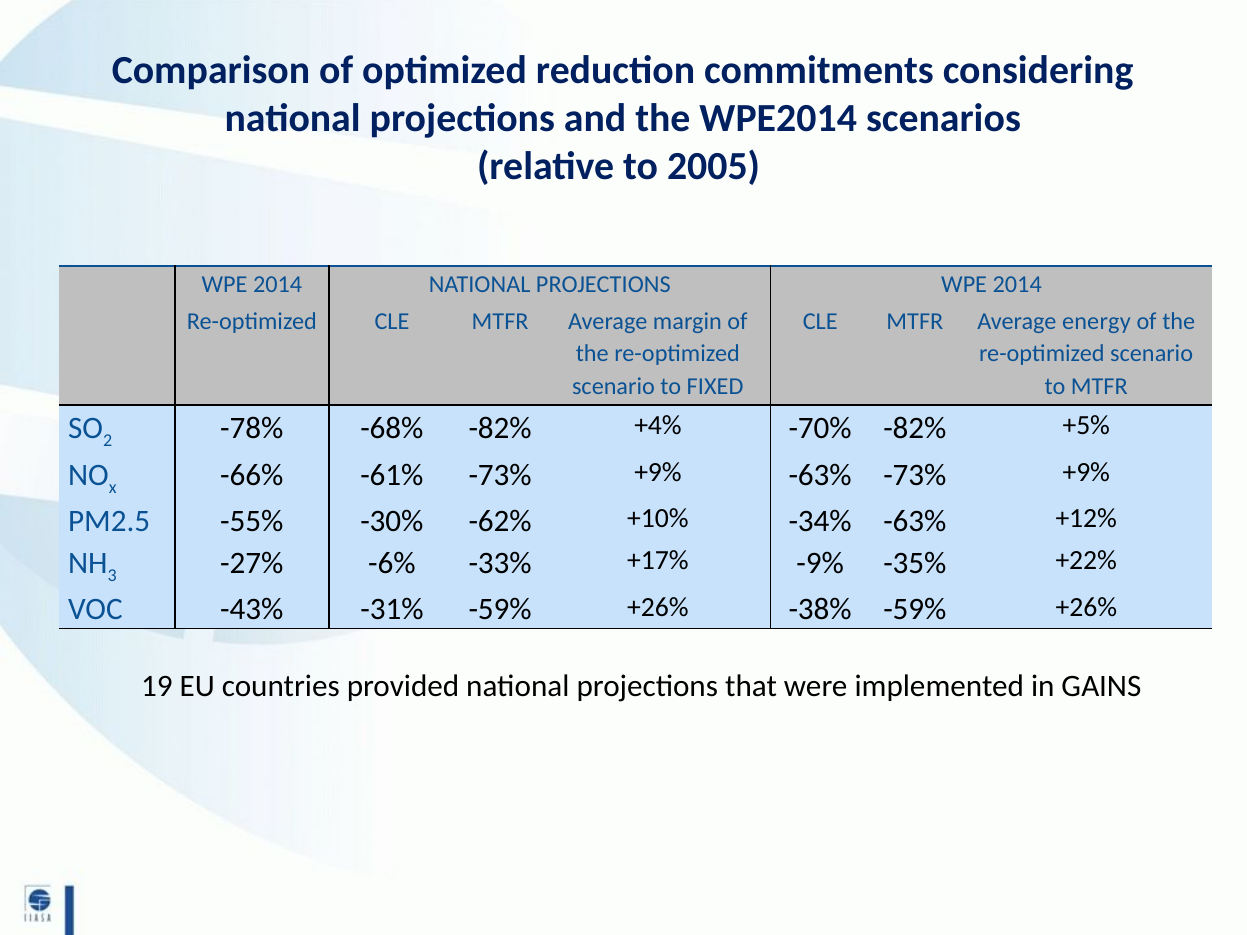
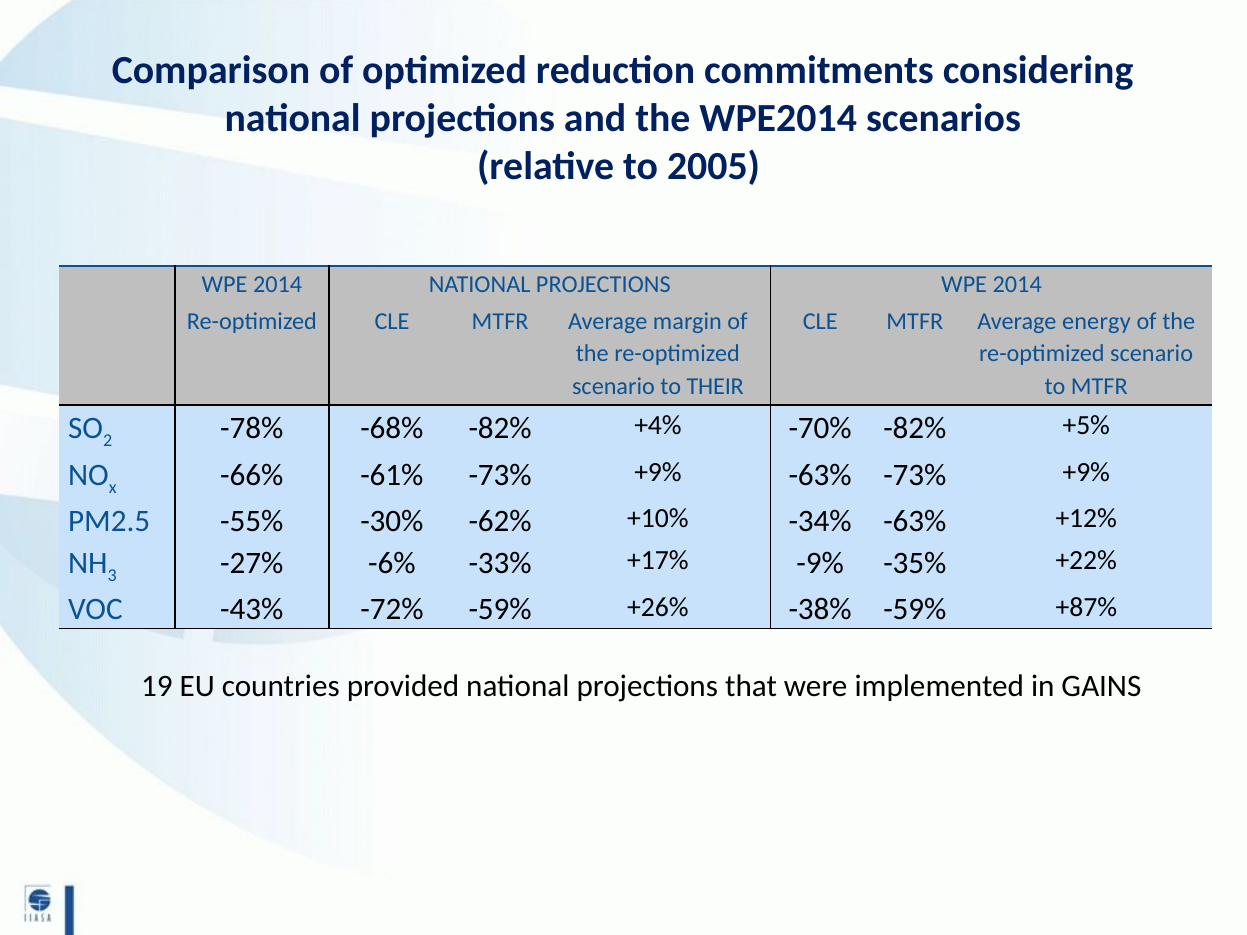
FIXED: FIXED -> THEIR
-31%: -31% -> -72%
-38% -59% +26%: +26% -> +87%
